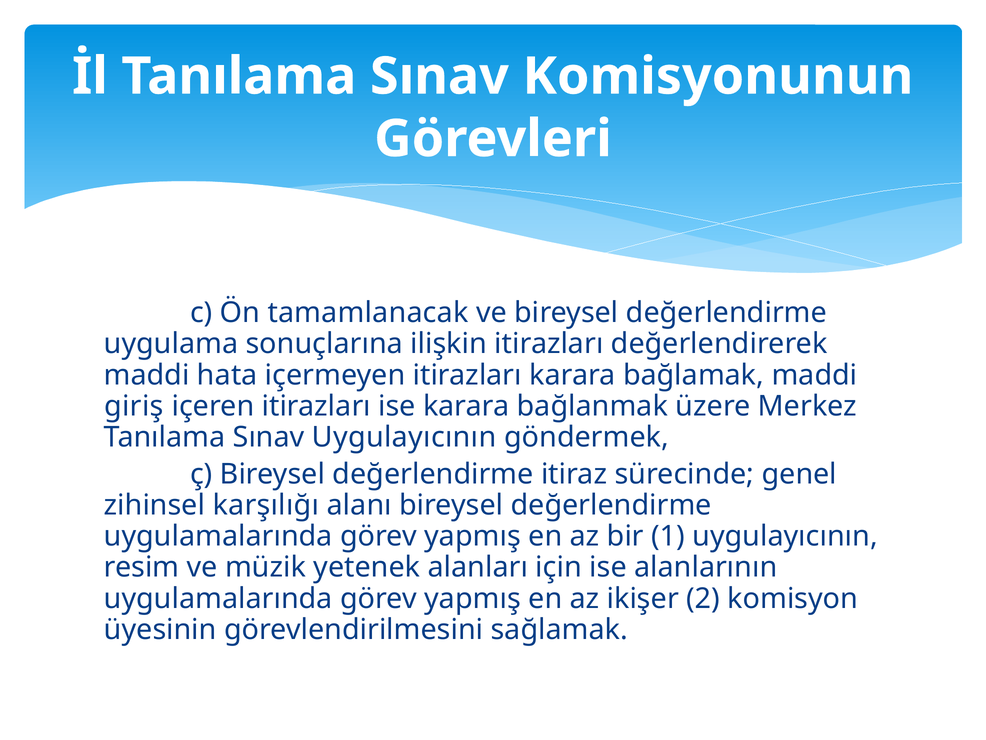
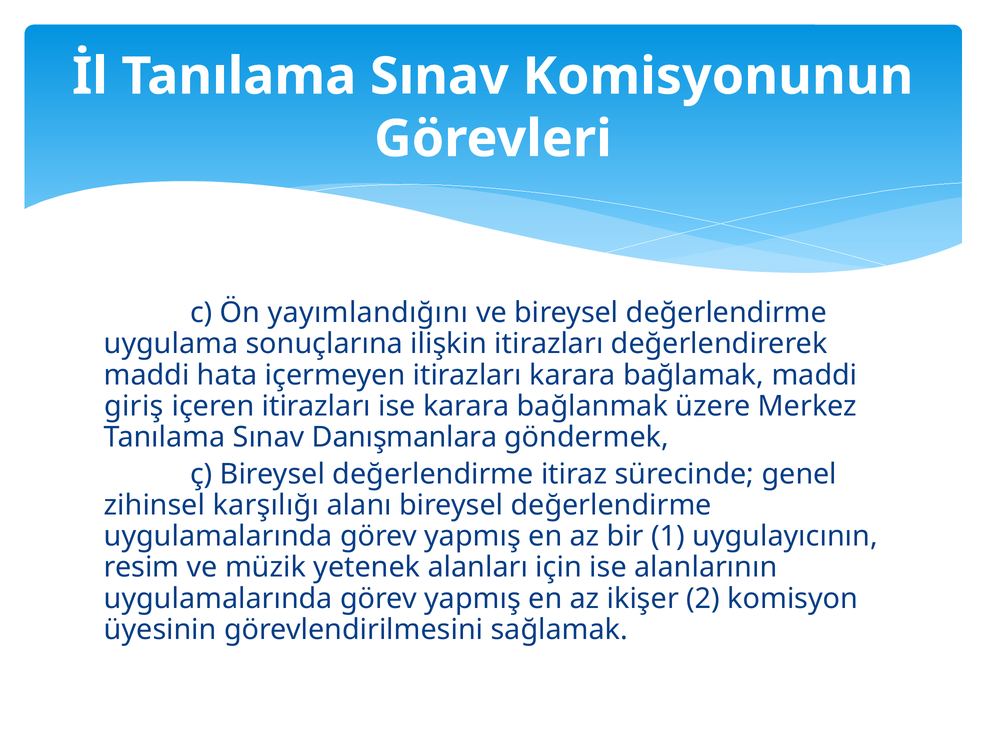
tamamlanacak: tamamlanacak -> yayımlandığını
Sınav Uygulayıcının: Uygulayıcının -> Danışmanlara
